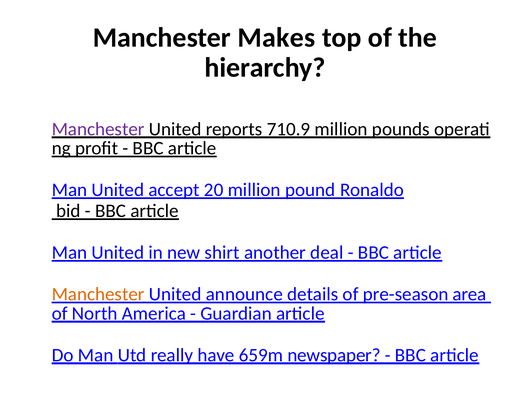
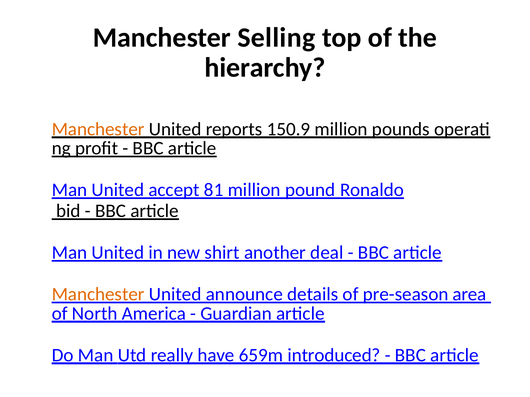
Makes: Makes -> Selling
Manchester at (98, 129) colour: purple -> orange
710.9: 710.9 -> 150.9
20: 20 -> 81
newspaper: newspaper -> introduced
